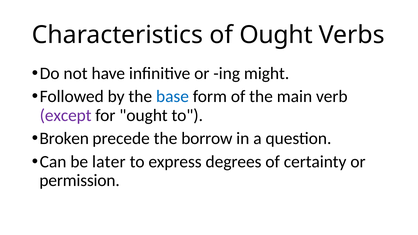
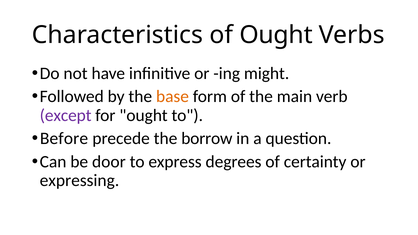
base colour: blue -> orange
Broken: Broken -> Before
later: later -> door
permission: permission -> expressing
